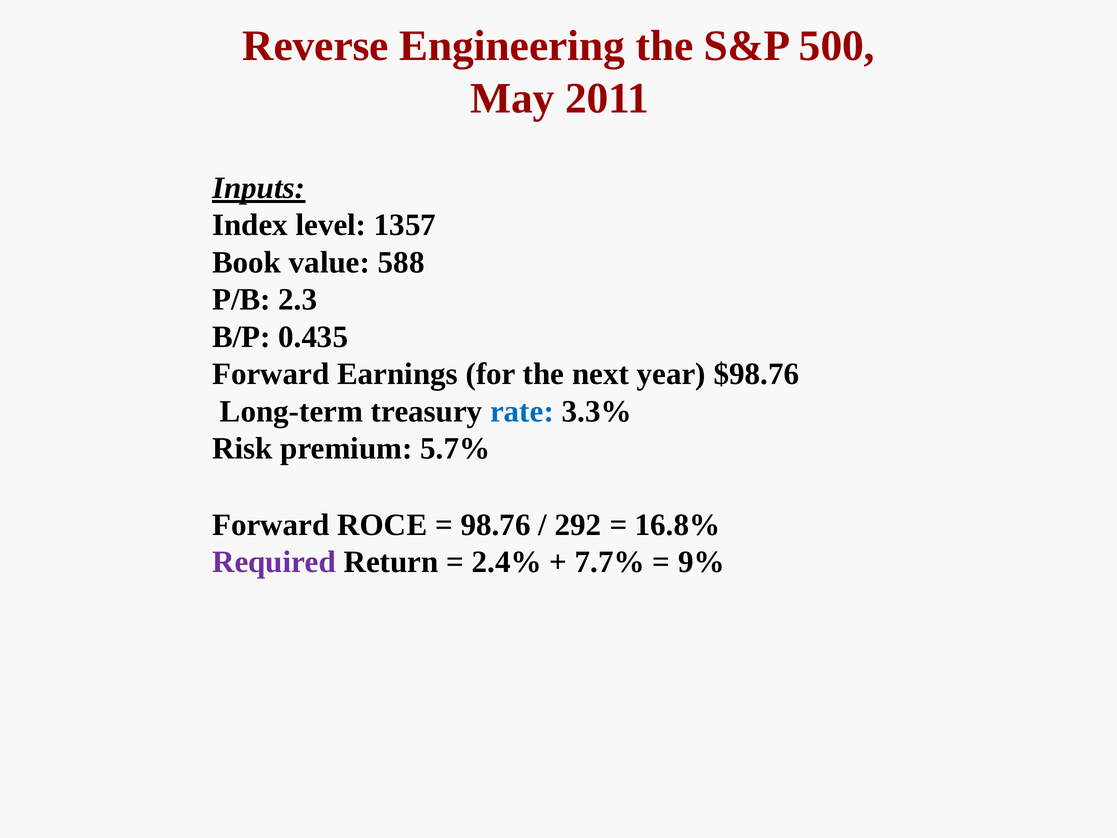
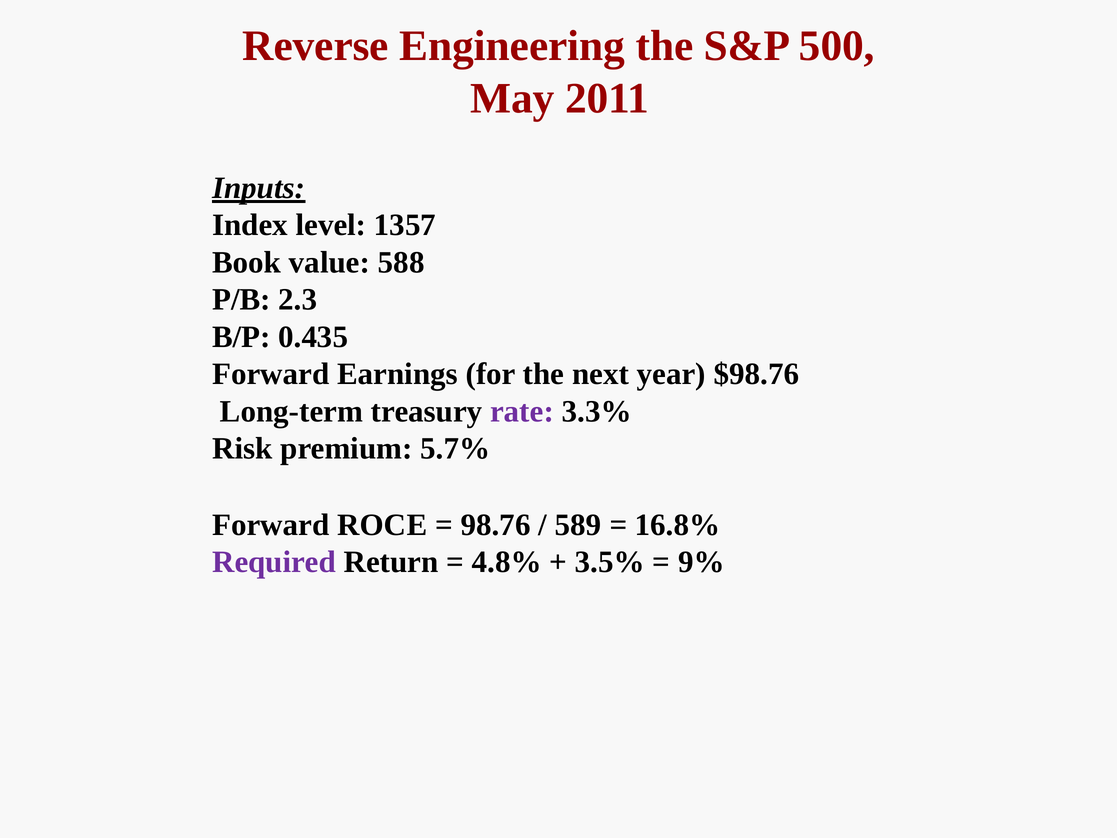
rate colour: blue -> purple
292: 292 -> 589
2.4%: 2.4% -> 4.8%
7.7%: 7.7% -> 3.5%
